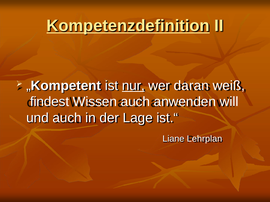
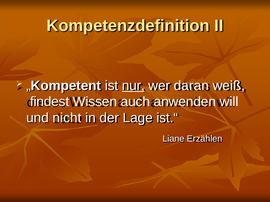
Kompetenzdefinition underline: present -> none
und auch: auch -> nicht
Lehrplan: Lehrplan -> Erzählen
